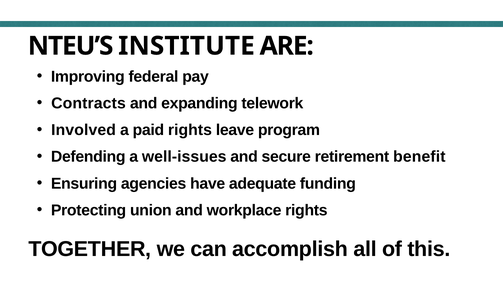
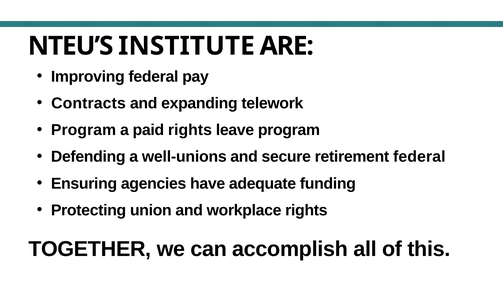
Involved at (84, 130): Involved -> Program
well-issues: well-issues -> well-unions
retirement benefit: benefit -> federal
